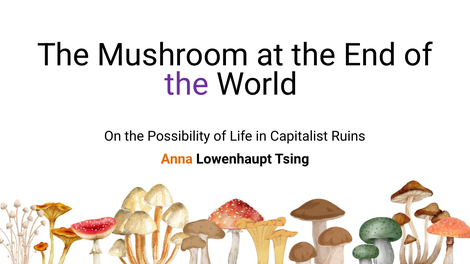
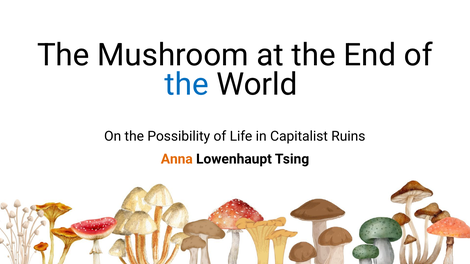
the at (187, 85) colour: purple -> blue
